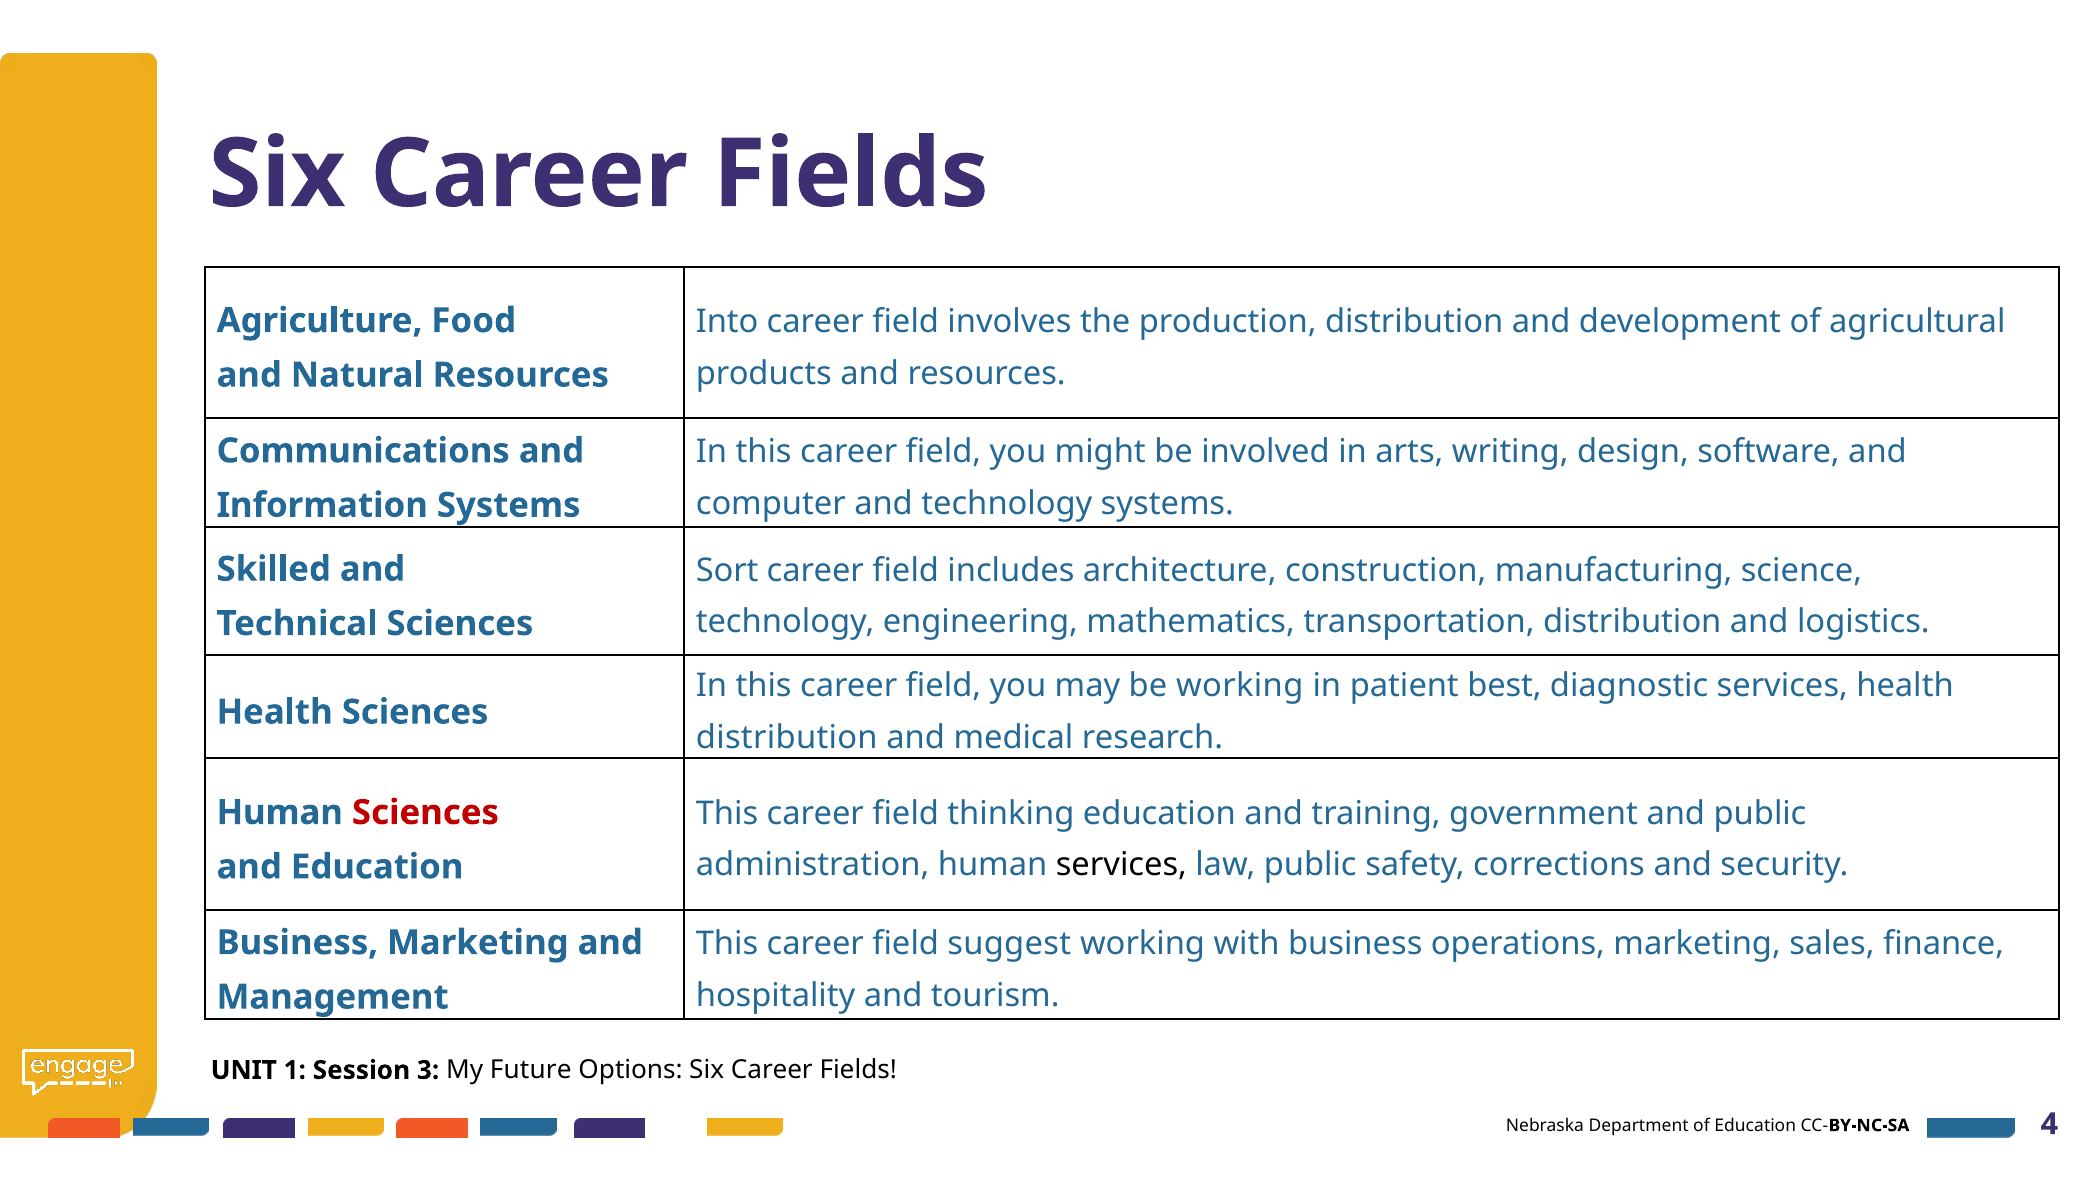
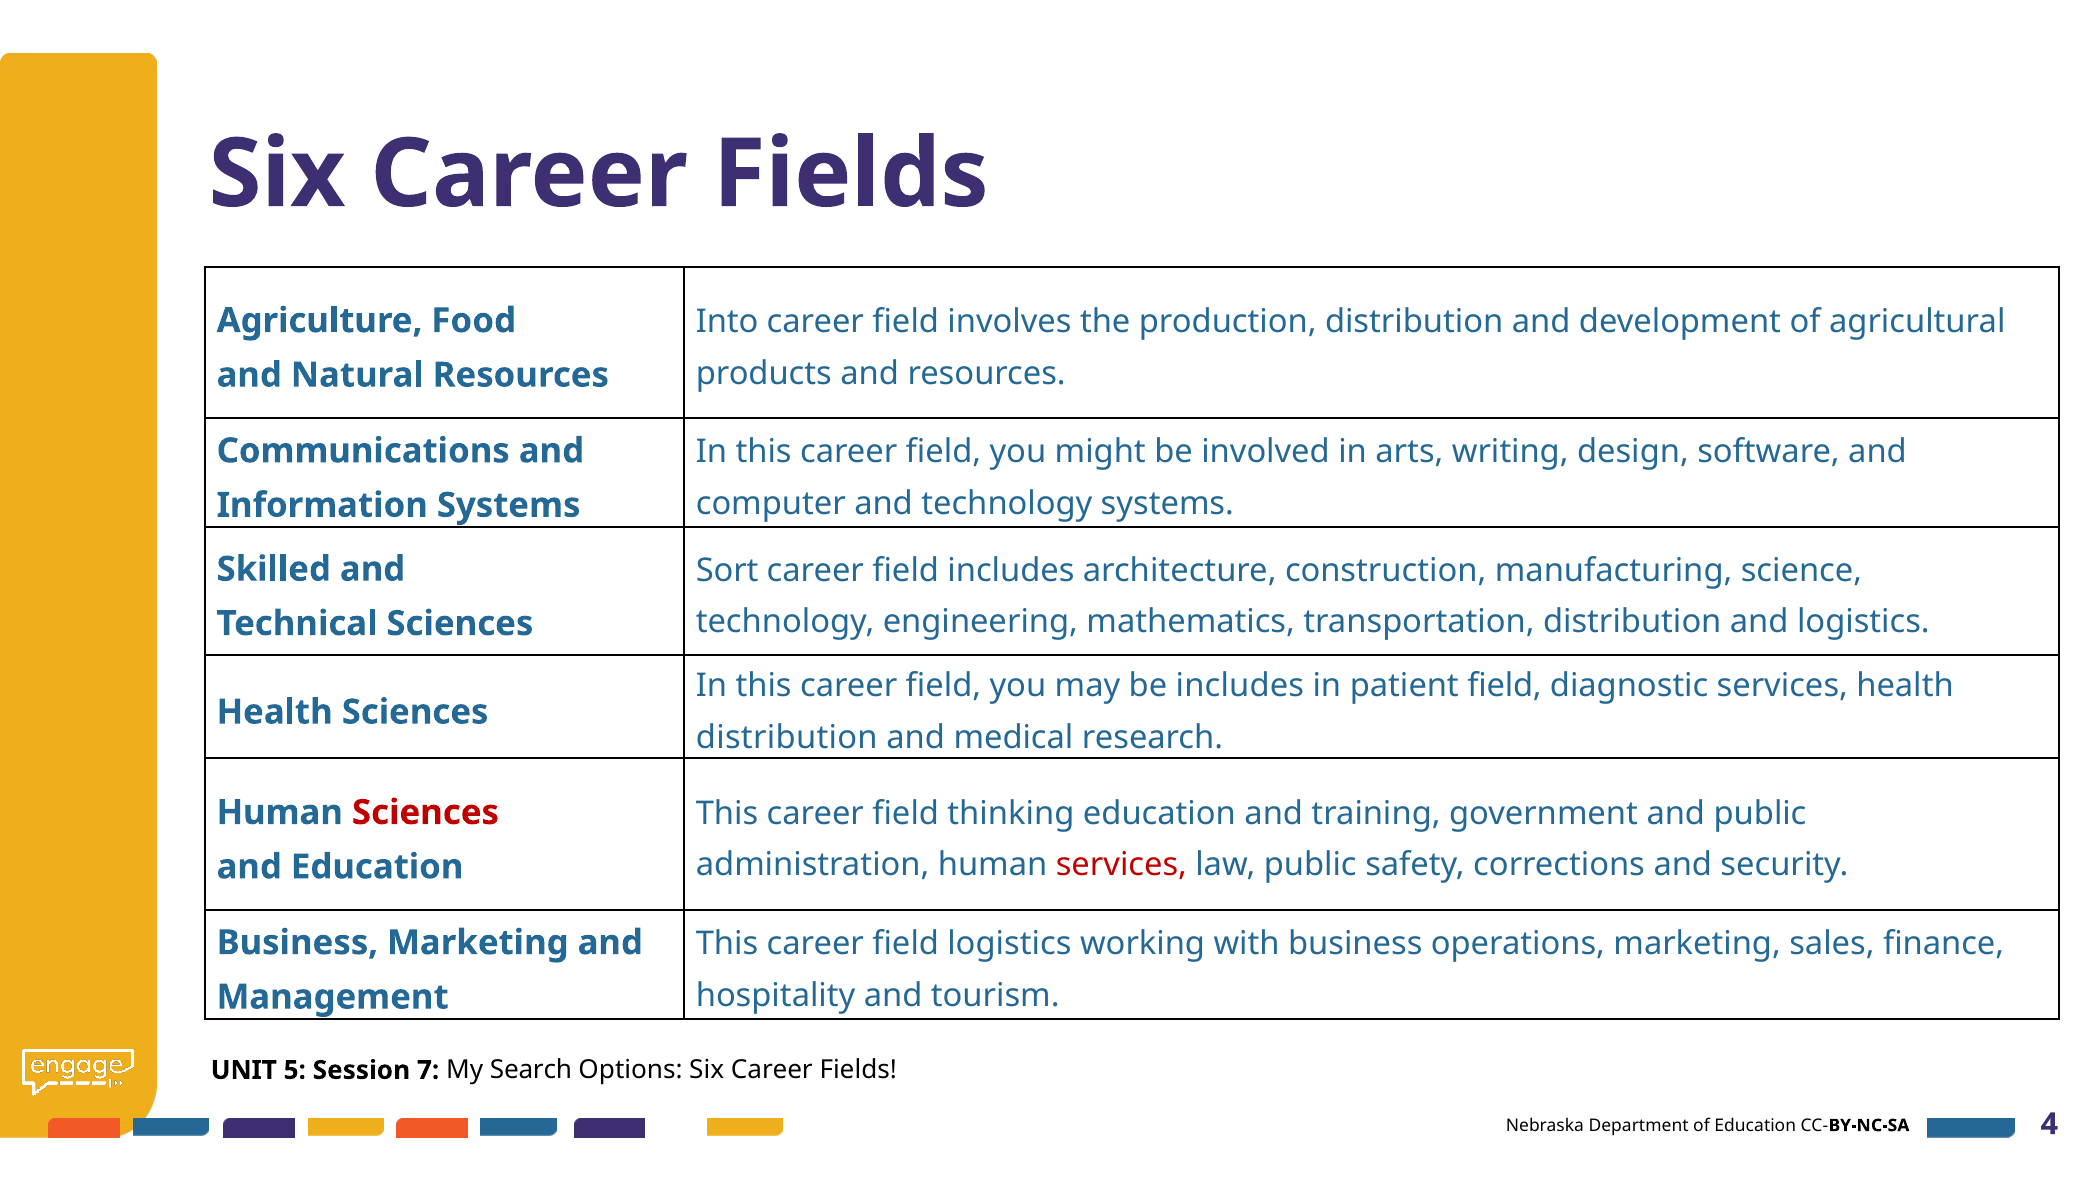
be working: working -> includes
patient best: best -> field
services at (1121, 865) colour: black -> red
field suggest: suggest -> logistics
1: 1 -> 5
3: 3 -> 7
Future: Future -> Search
